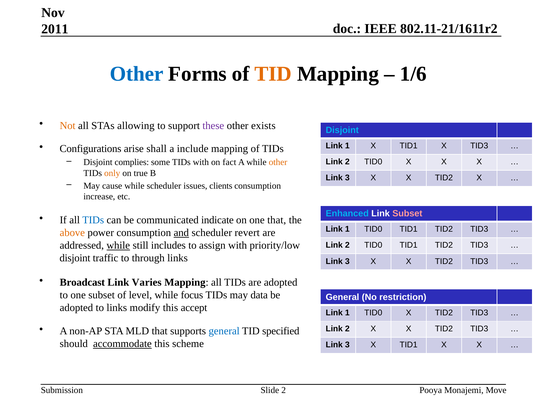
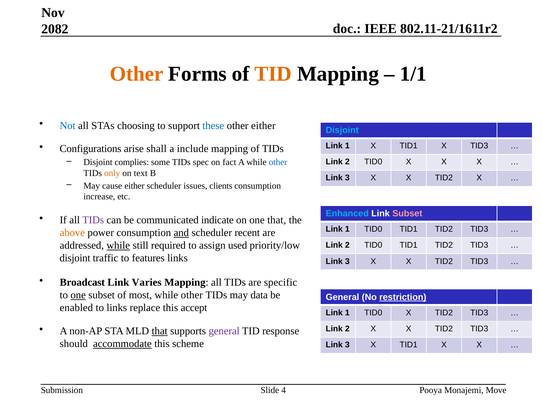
2011: 2011 -> 2082
Other at (137, 74) colour: blue -> orange
1/6: 1/6 -> 1/1
Not colour: orange -> blue
allowing: allowing -> choosing
these colour: purple -> blue
other exists: exists -> either
TIDs with: with -> spec
other at (278, 162) colour: orange -> blue
true: true -> text
cause while: while -> either
TIDs at (93, 220) colour: blue -> purple
revert: revert -> recent
includes: includes -> required
assign with: with -> used
through: through -> features
are adopted: adopted -> specific
one at (78, 295) underline: none -> present
level: level -> most
focus at (192, 295): focus -> other
restriction underline: none -> present
adopted at (76, 307): adopted -> enabled
modify: modify -> replace
that at (160, 331) underline: none -> present
general at (224, 331) colour: blue -> purple
specified: specified -> response
Slide 2: 2 -> 4
